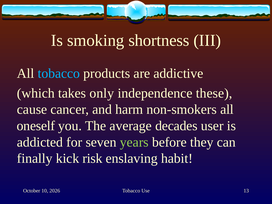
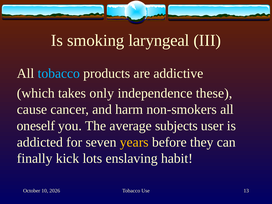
shortness: shortness -> laryngeal
decades: decades -> subjects
years colour: light green -> yellow
risk: risk -> lots
